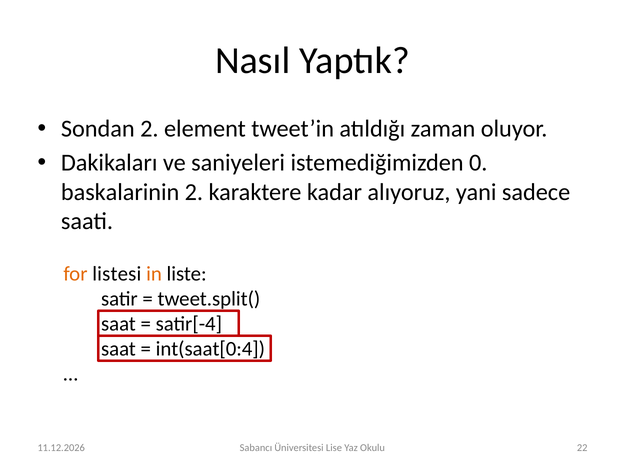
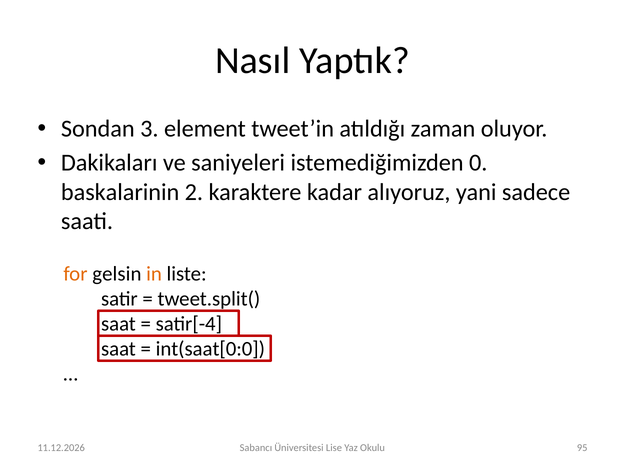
Sondan 2: 2 -> 3
listesi: listesi -> gelsin
int(saat[0:4: int(saat[0:4 -> int(saat[0:0
22: 22 -> 95
